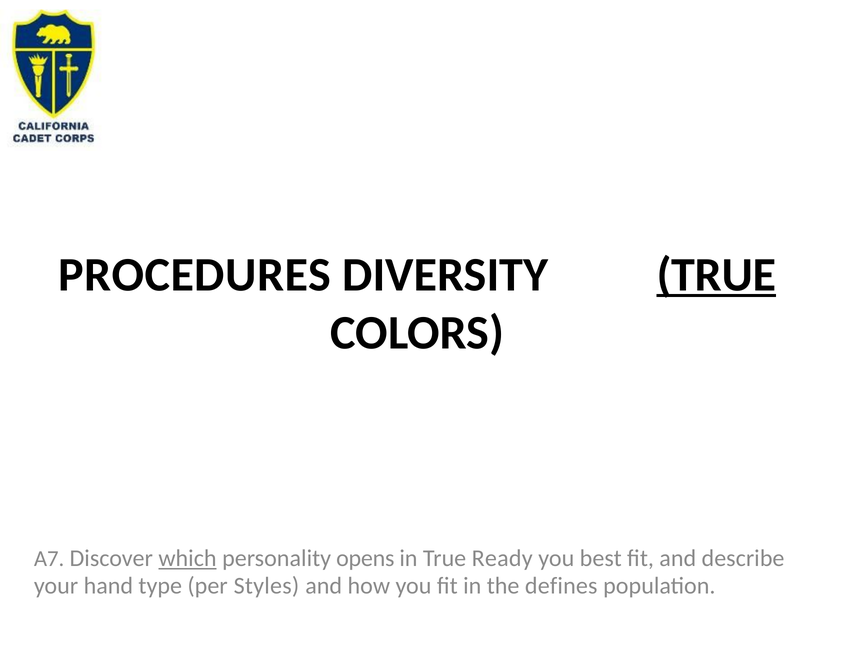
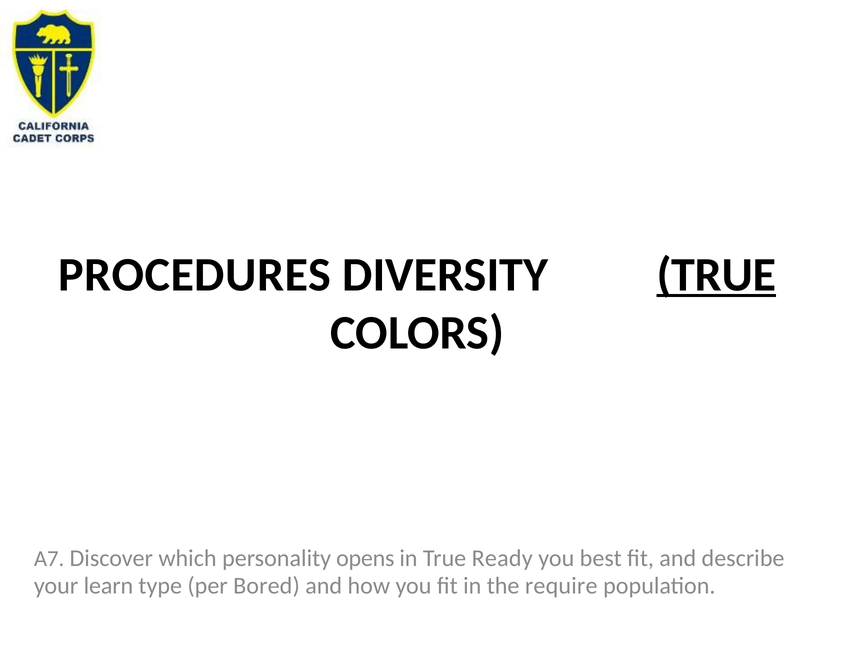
which underline: present -> none
hand: hand -> learn
Styles: Styles -> Bored
defines: defines -> require
